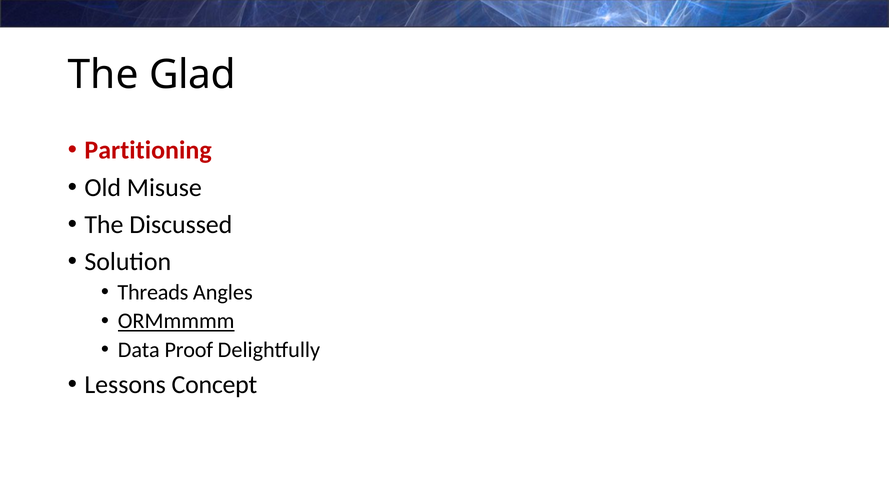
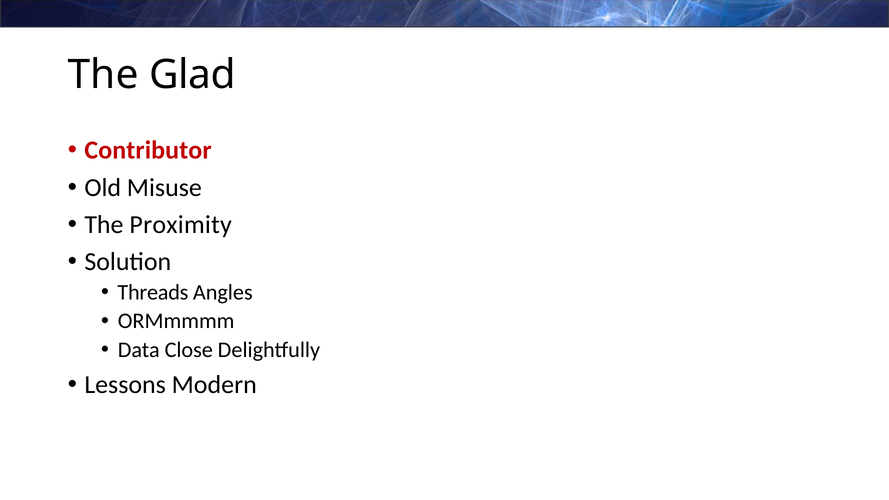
Partitioning: Partitioning -> Contributor
Discussed: Discussed -> Proximity
ORMmmmm underline: present -> none
Proof: Proof -> Close
Concept: Concept -> Modern
